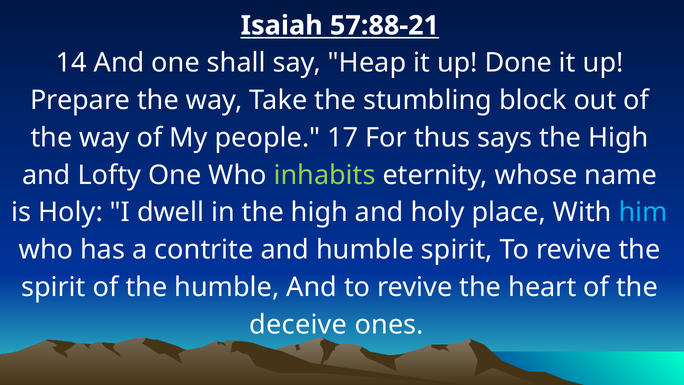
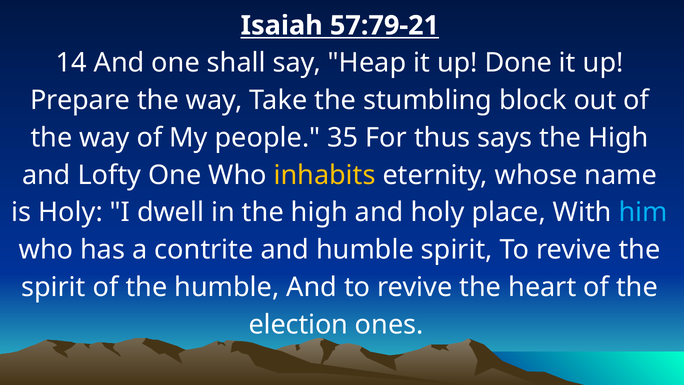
57:88-21: 57:88-21 -> 57:79-21
17: 17 -> 35
inhabits colour: light green -> yellow
deceive: deceive -> election
